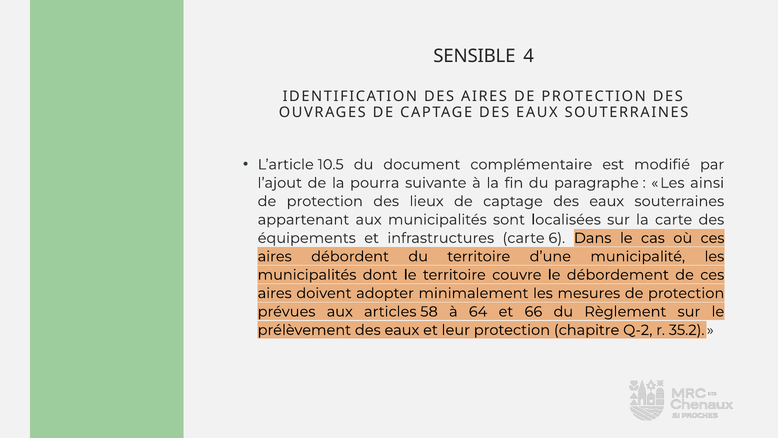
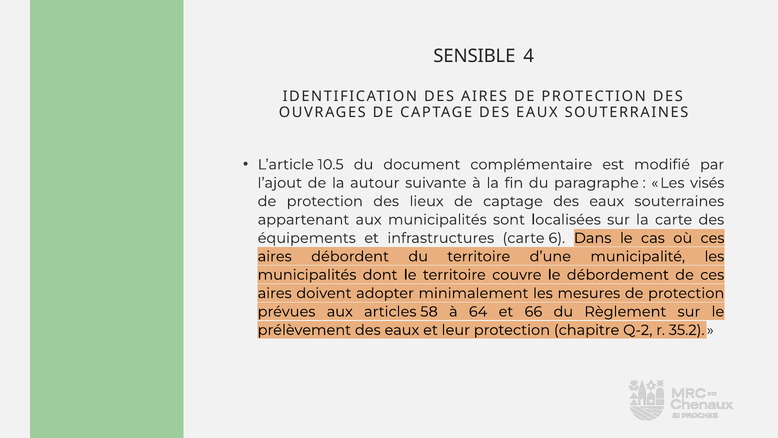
pourra: pourra -> autour
ainsi: ainsi -> visés
